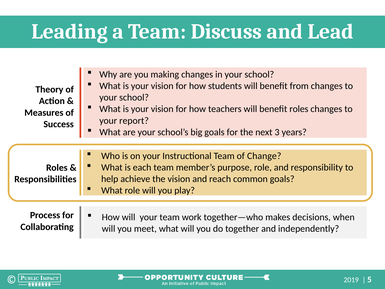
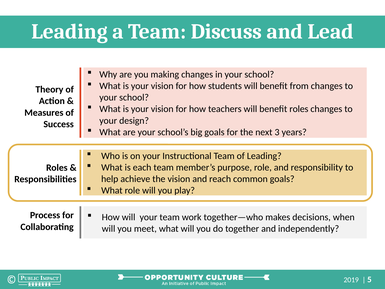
report: report -> design
of Change: Change -> Leading
